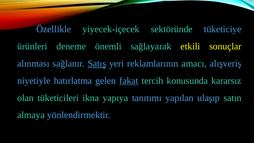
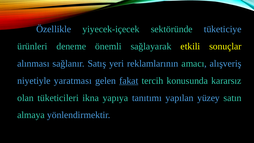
Satış underline: present -> none
hatırlatma: hatırlatma -> yaratması
ulaşıp: ulaşıp -> yüzey
